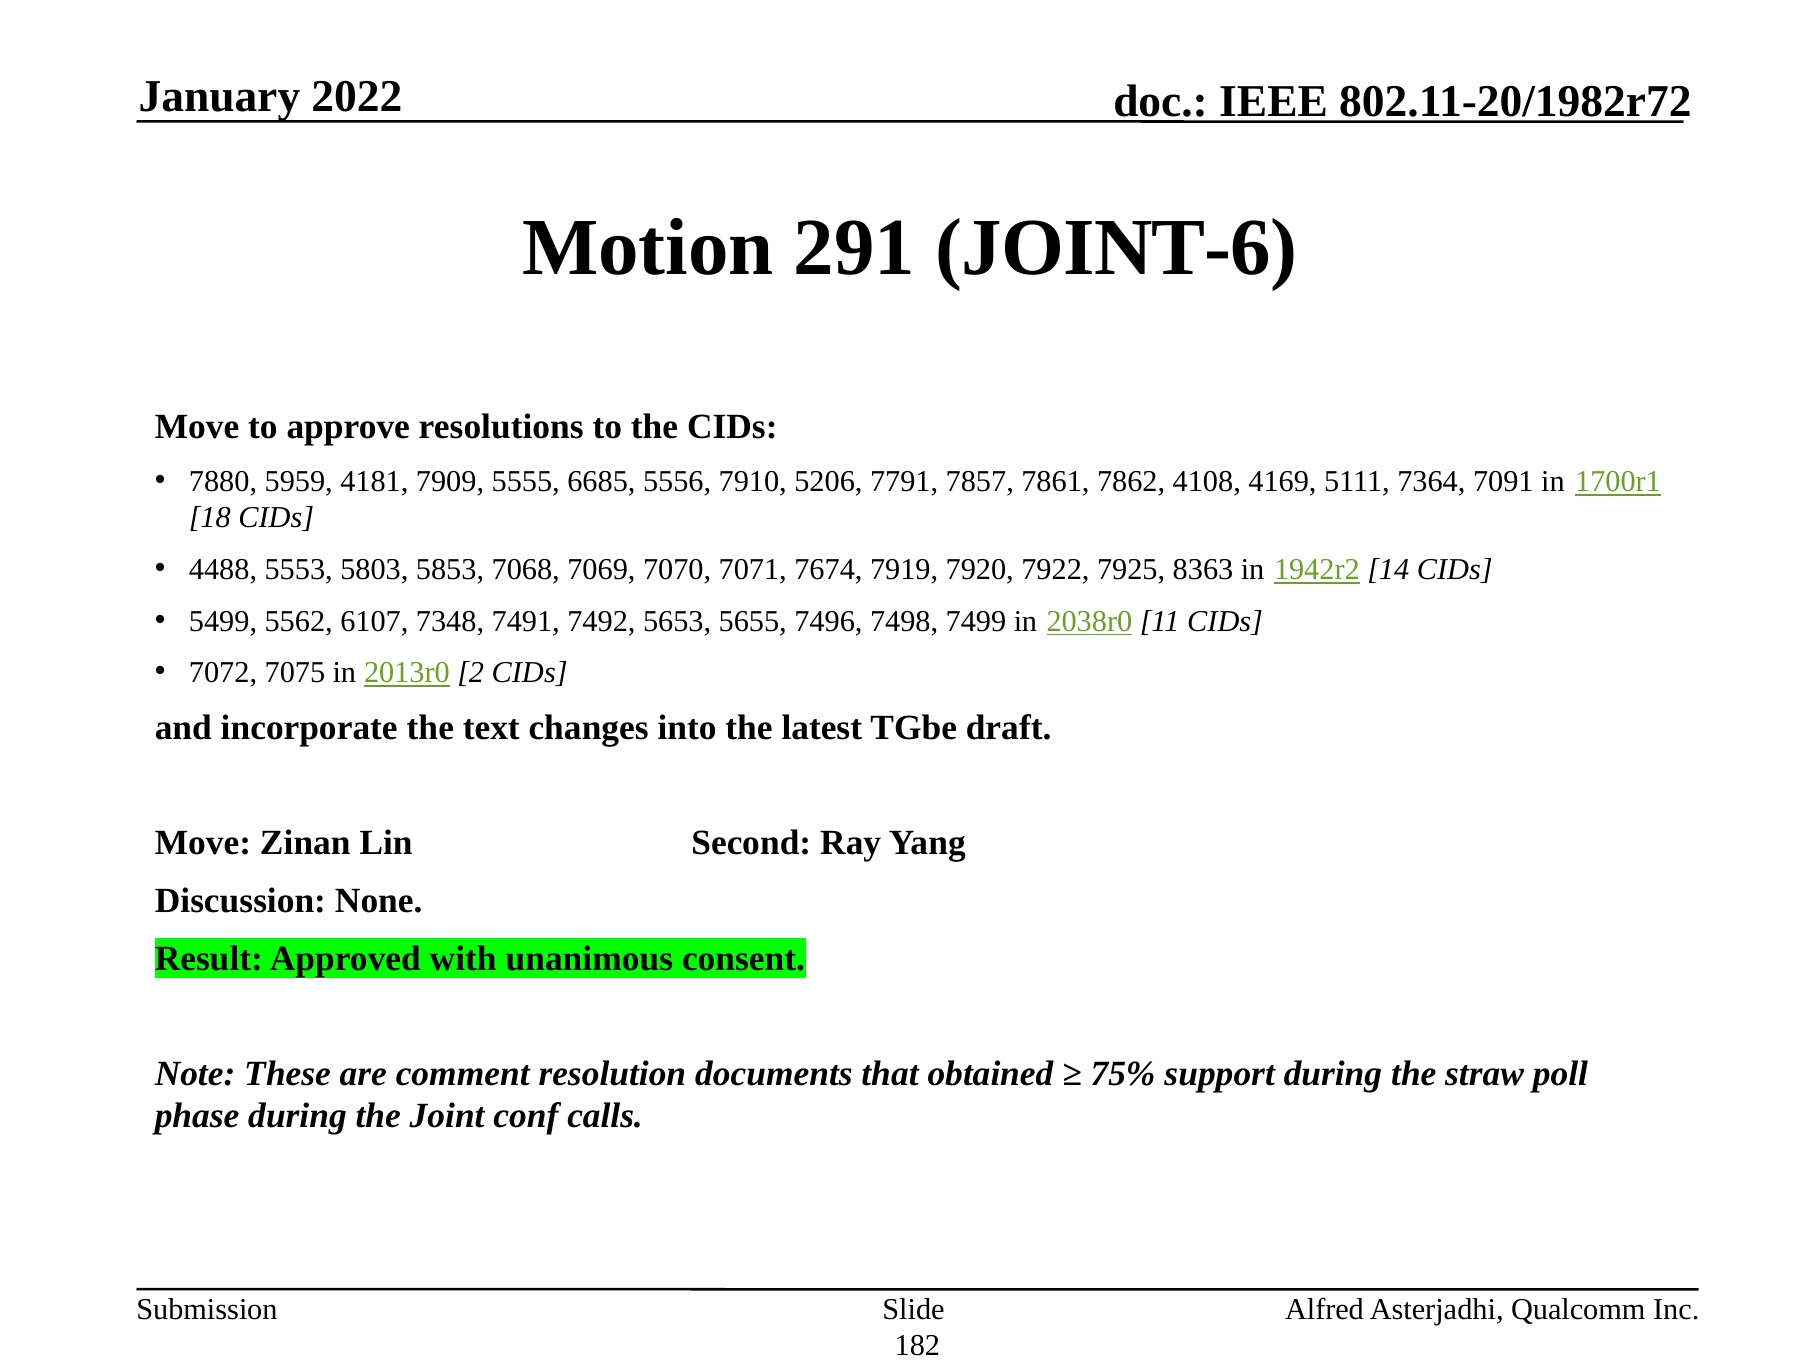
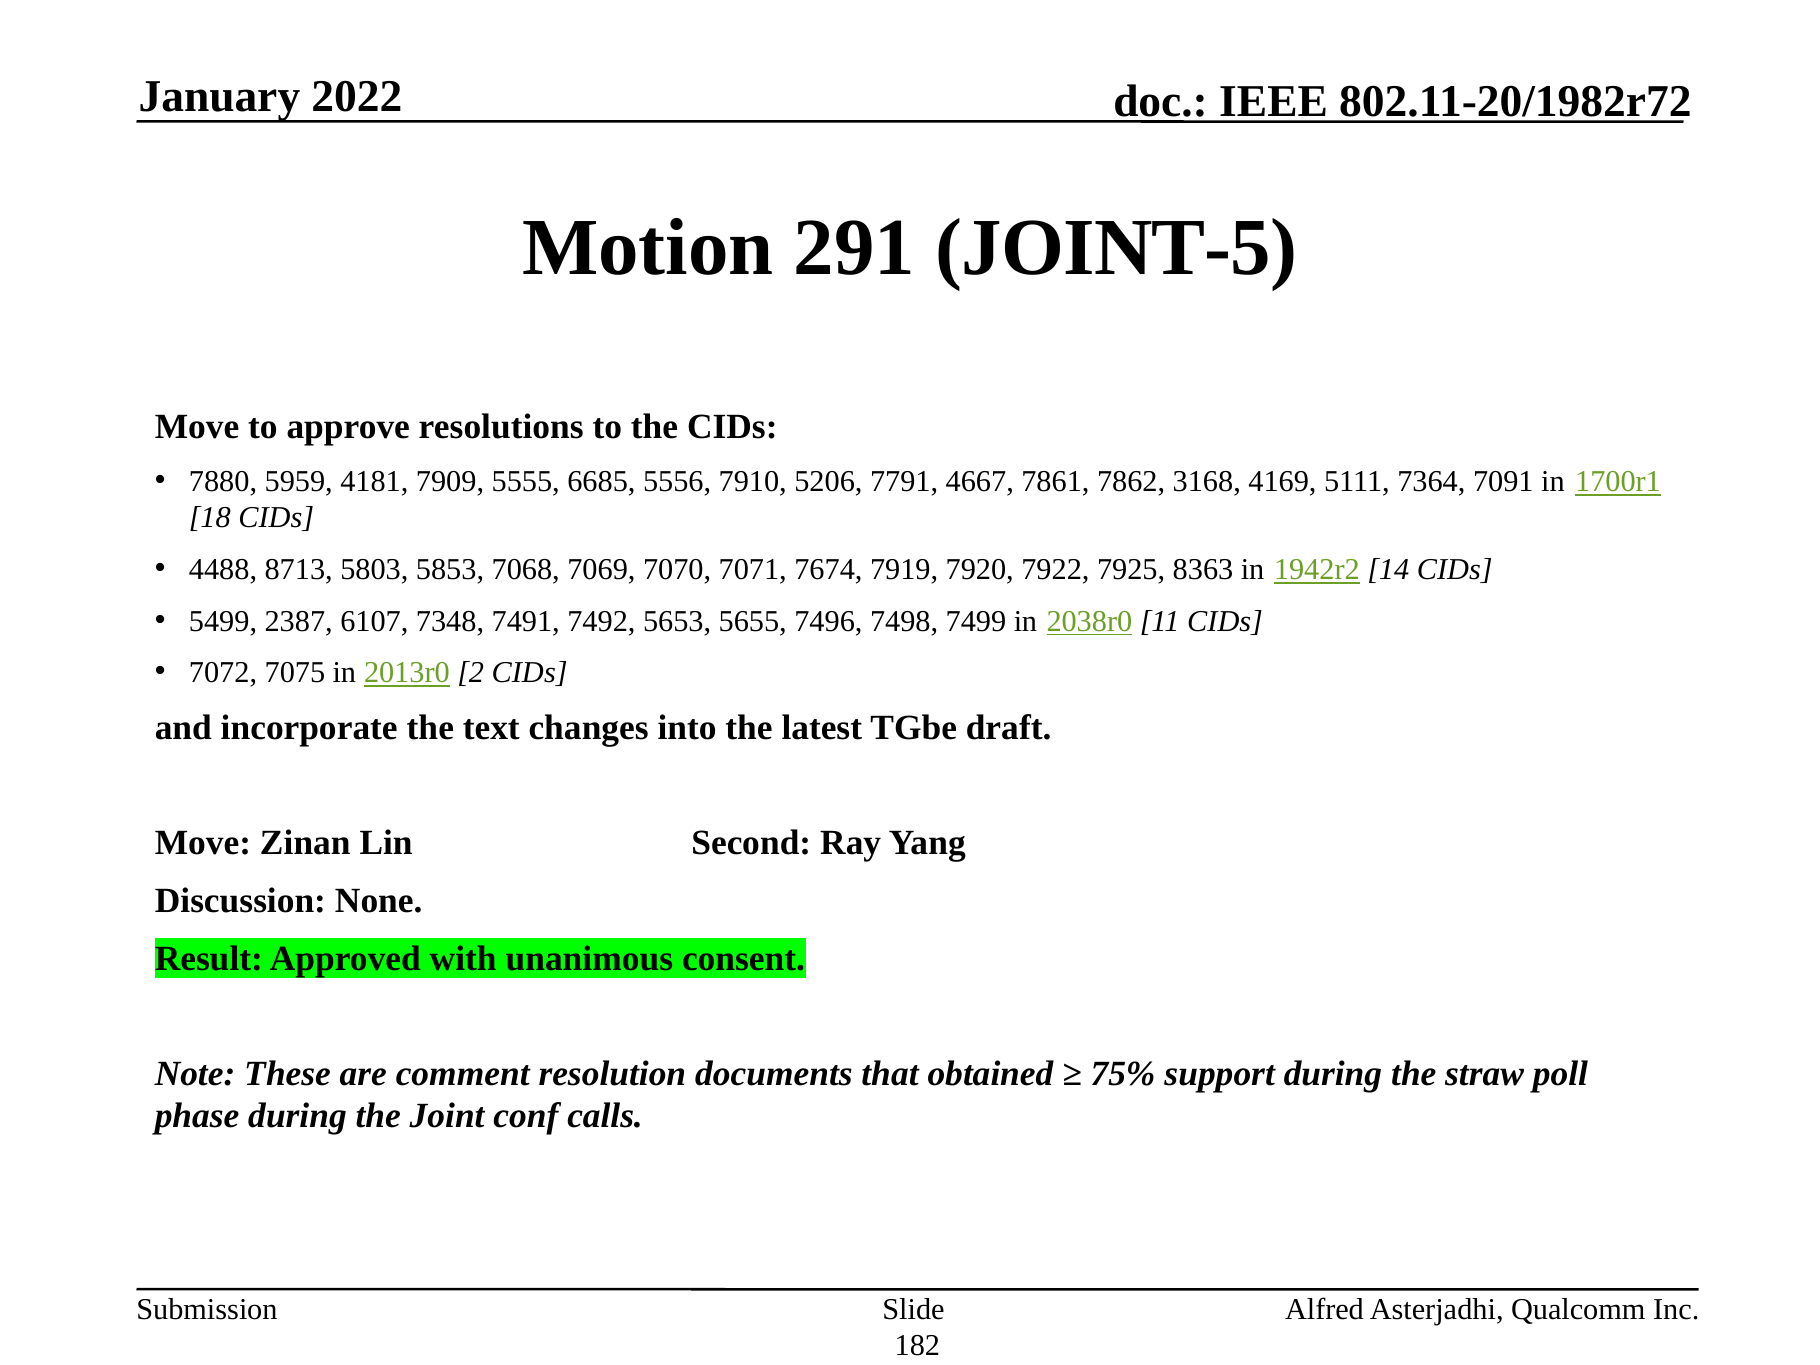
JOINT-6: JOINT-6 -> JOINT-5
7857: 7857 -> 4667
4108: 4108 -> 3168
5553: 5553 -> 8713
5562: 5562 -> 2387
